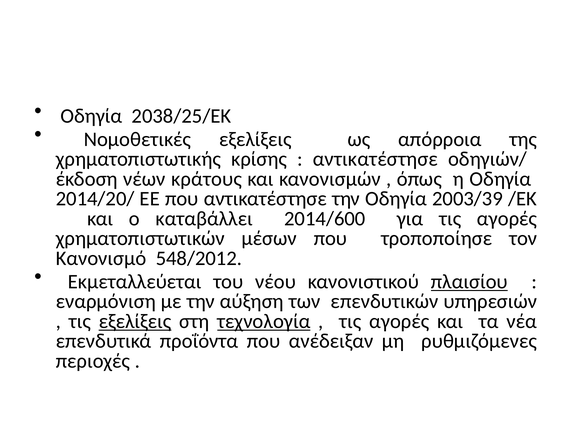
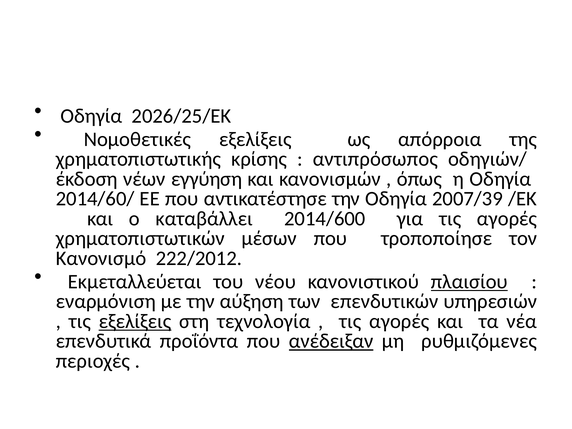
2038/25/ΕΚ: 2038/25/ΕΚ -> 2026/25/ΕΚ
αντικατέστησε at (375, 159): αντικατέστησε -> αντιπρόσωπος
κράτους: κράτους -> εγγύηση
2014/20/: 2014/20/ -> 2014/60/
2003/39: 2003/39 -> 2007/39
548/2012: 548/2012 -> 222/2012
τεχνολογία underline: present -> none
ανέδειξαν underline: none -> present
